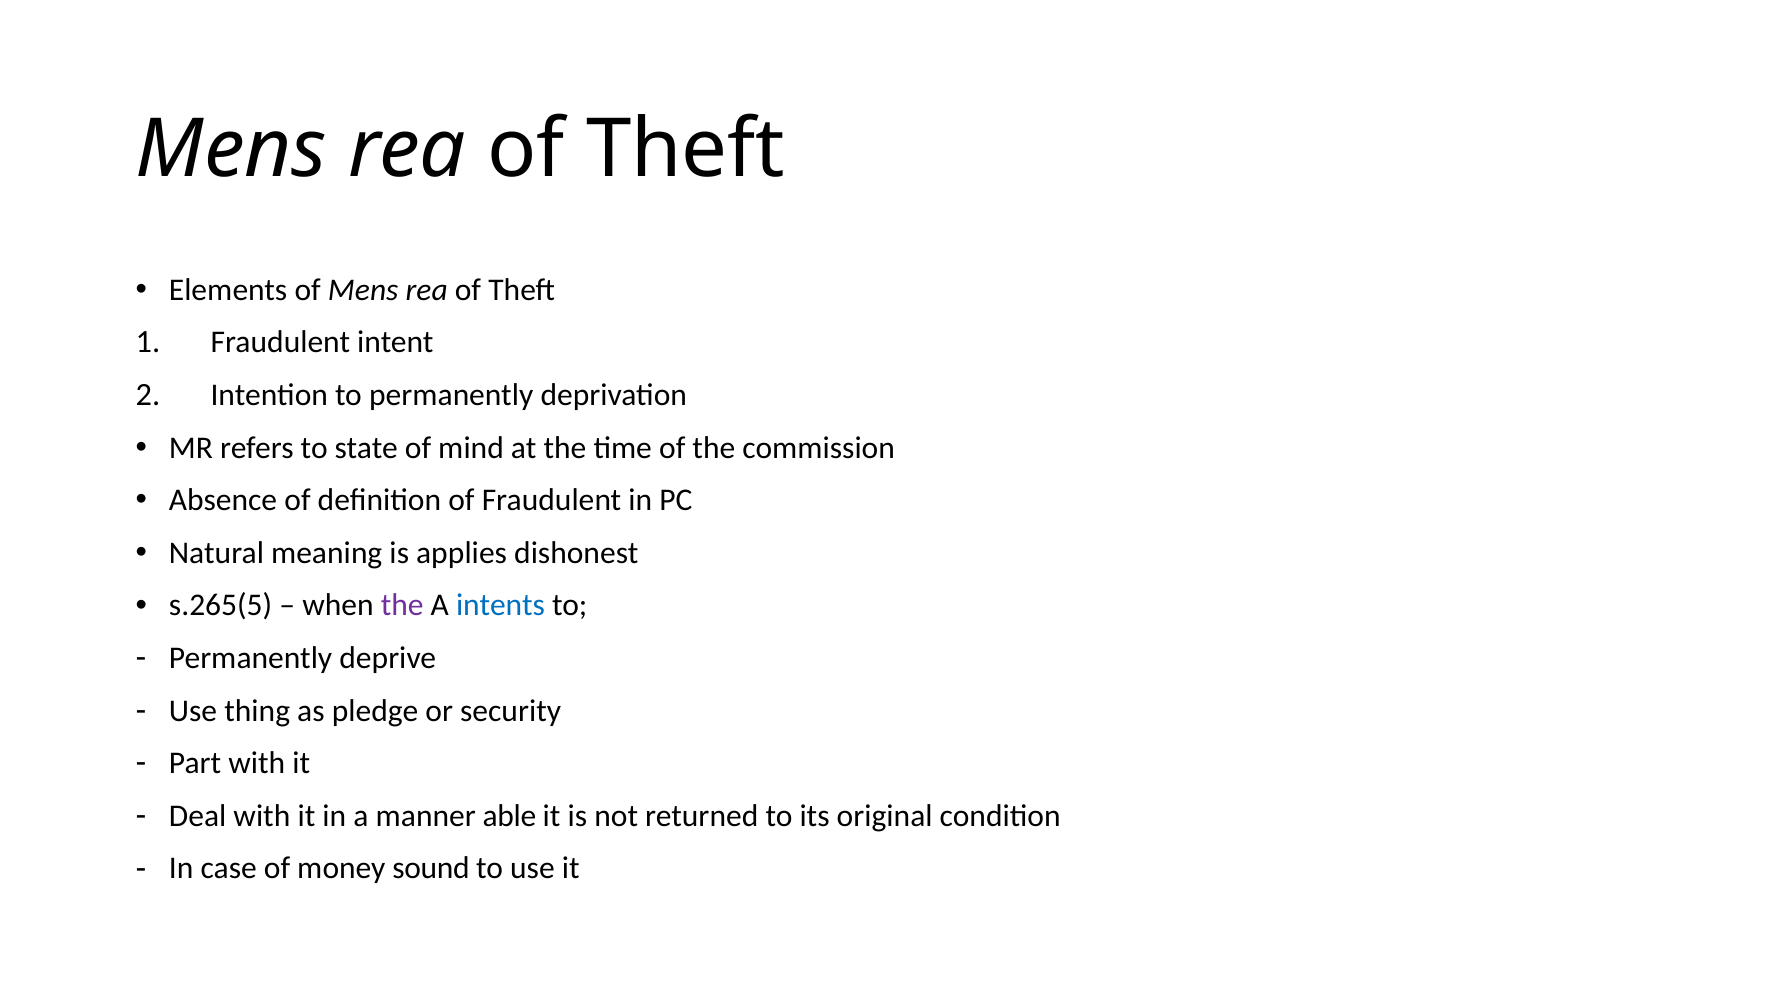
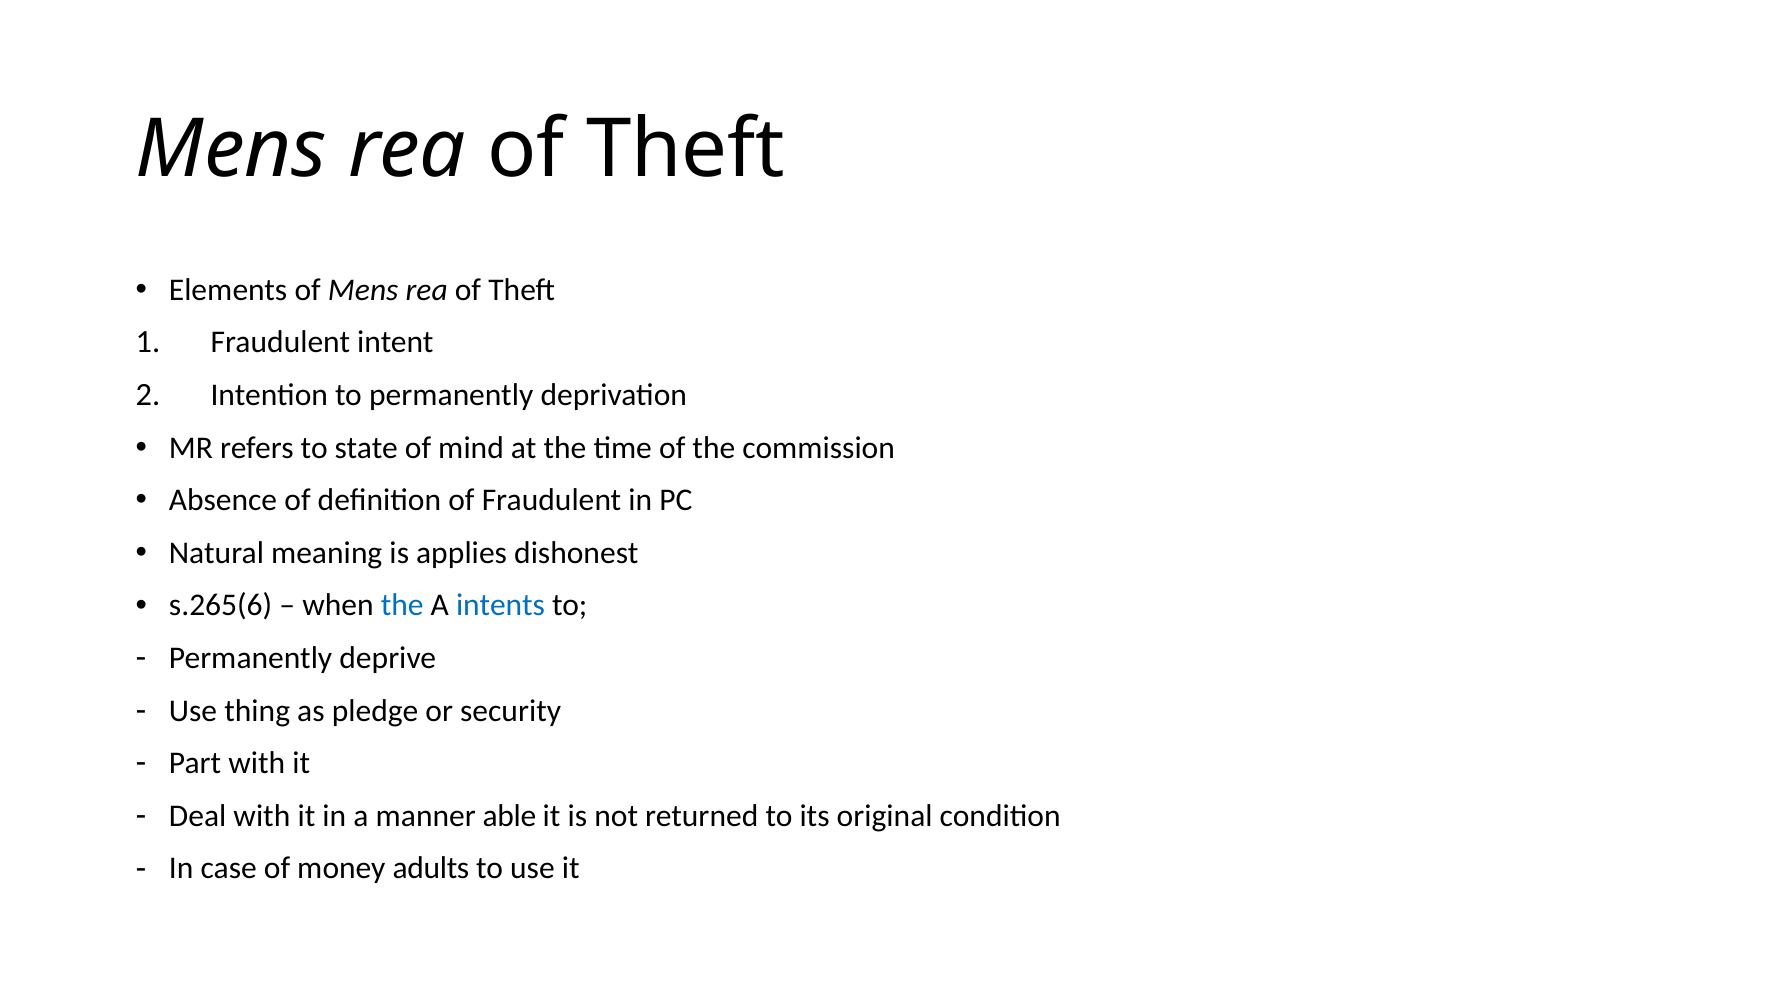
s.265(5: s.265(5 -> s.265(6
the at (402, 605) colour: purple -> blue
sound: sound -> adults
